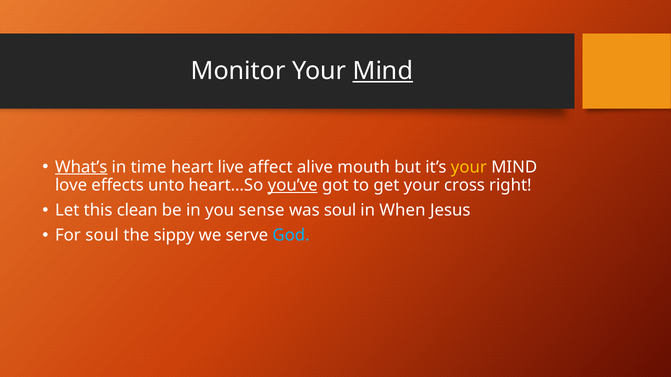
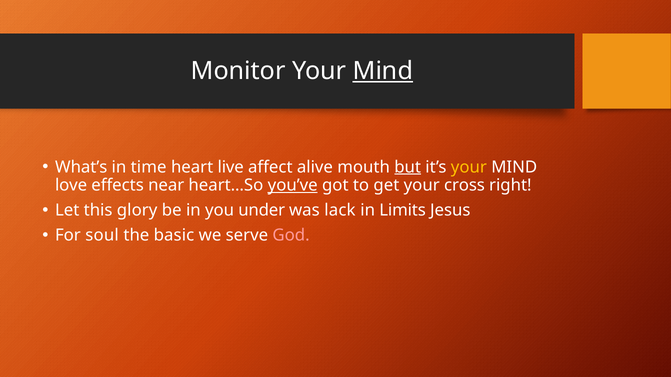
What’s underline: present -> none
but underline: none -> present
unto: unto -> near
clean: clean -> glory
sense: sense -> under
was soul: soul -> lack
When: When -> Limits
sippy: sippy -> basic
God colour: light blue -> pink
